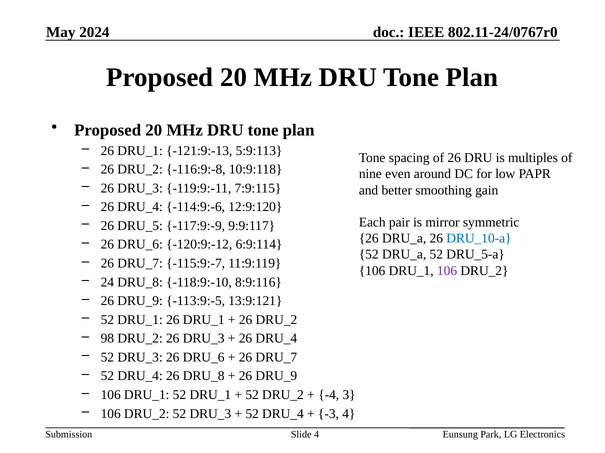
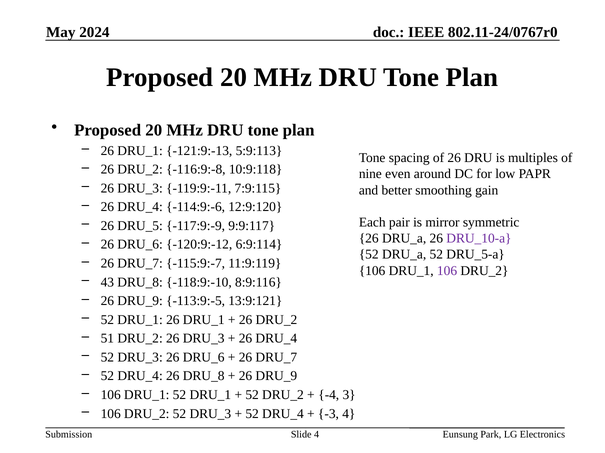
DRU_10-a colour: blue -> purple
24: 24 -> 43
98: 98 -> 51
